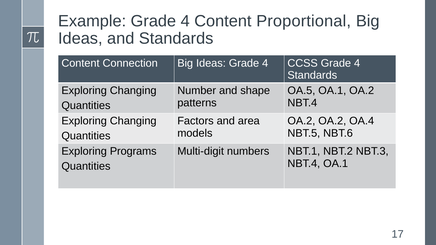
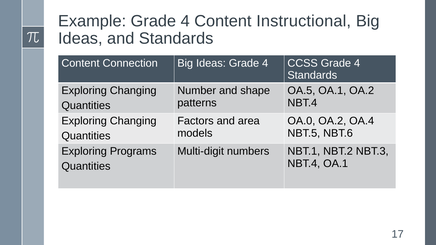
Proportional: Proportional -> Instructional
OA.2 at (301, 121): OA.2 -> OA.0
